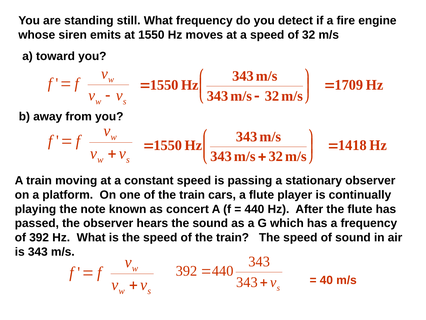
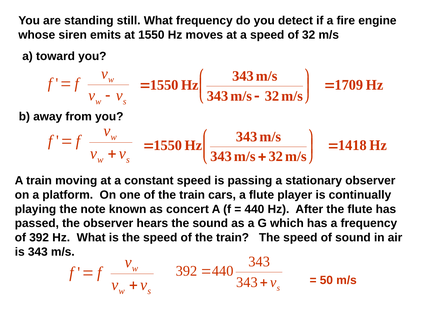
40: 40 -> 50
